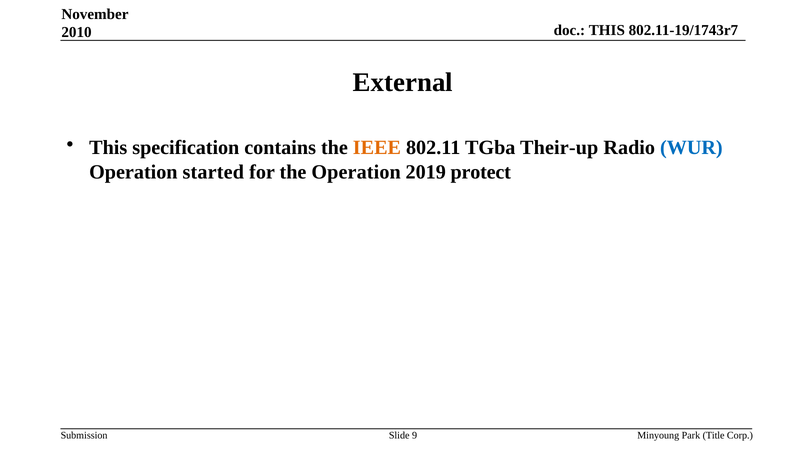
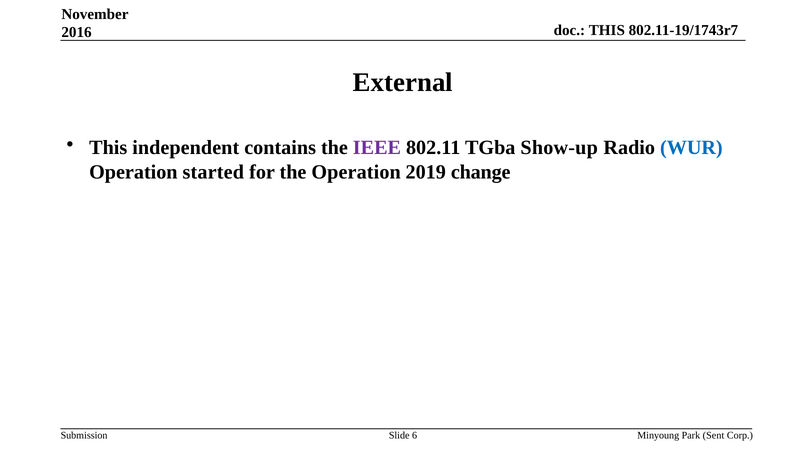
2010: 2010 -> 2016
specification: specification -> independent
IEEE colour: orange -> purple
Their-up: Their-up -> Show-up
protect: protect -> change
9: 9 -> 6
Title: Title -> Sent
